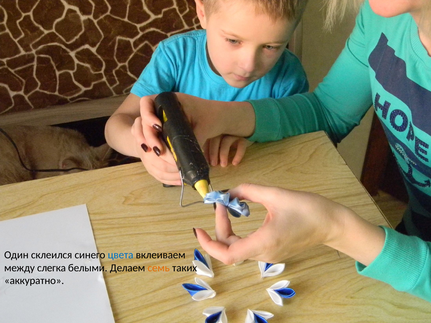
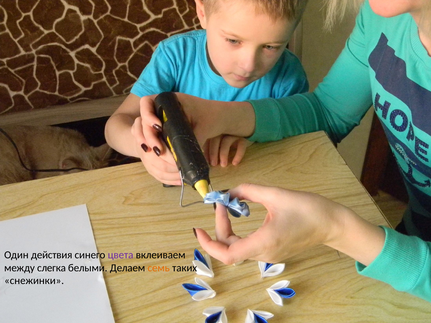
склеился: склеился -> действия
цвета colour: blue -> purple
аккуратно: аккуратно -> снежинки
